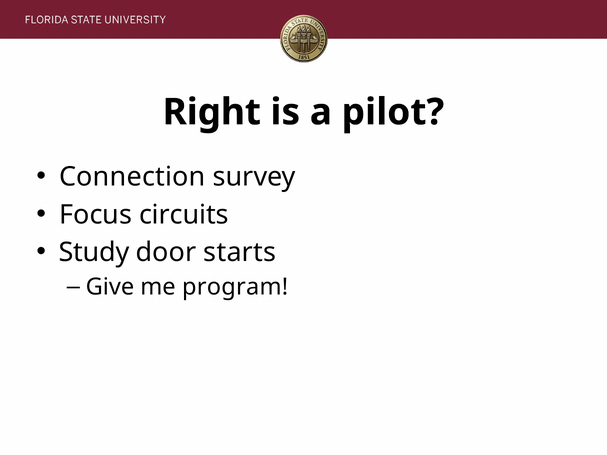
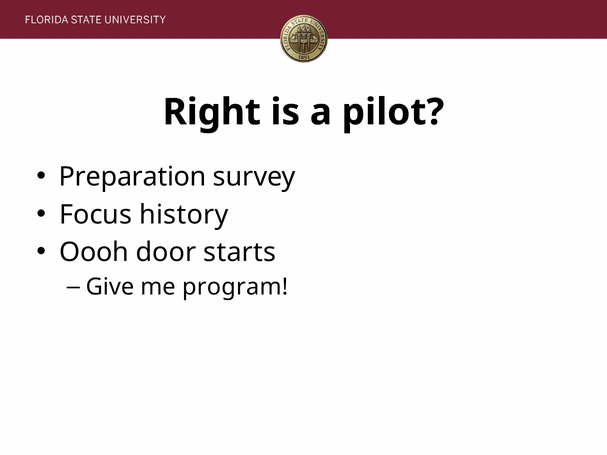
Connection: Connection -> Preparation
circuits: circuits -> history
Study: Study -> Oooh
